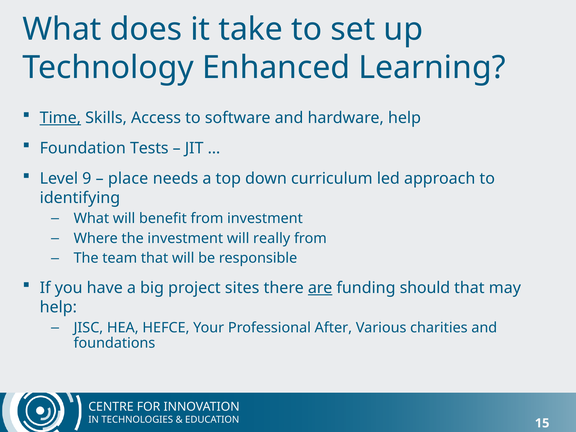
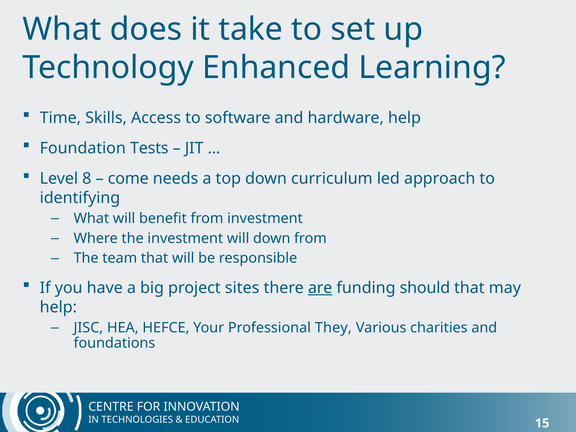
Time underline: present -> none
9: 9 -> 8
place: place -> come
will really: really -> down
After: After -> They
